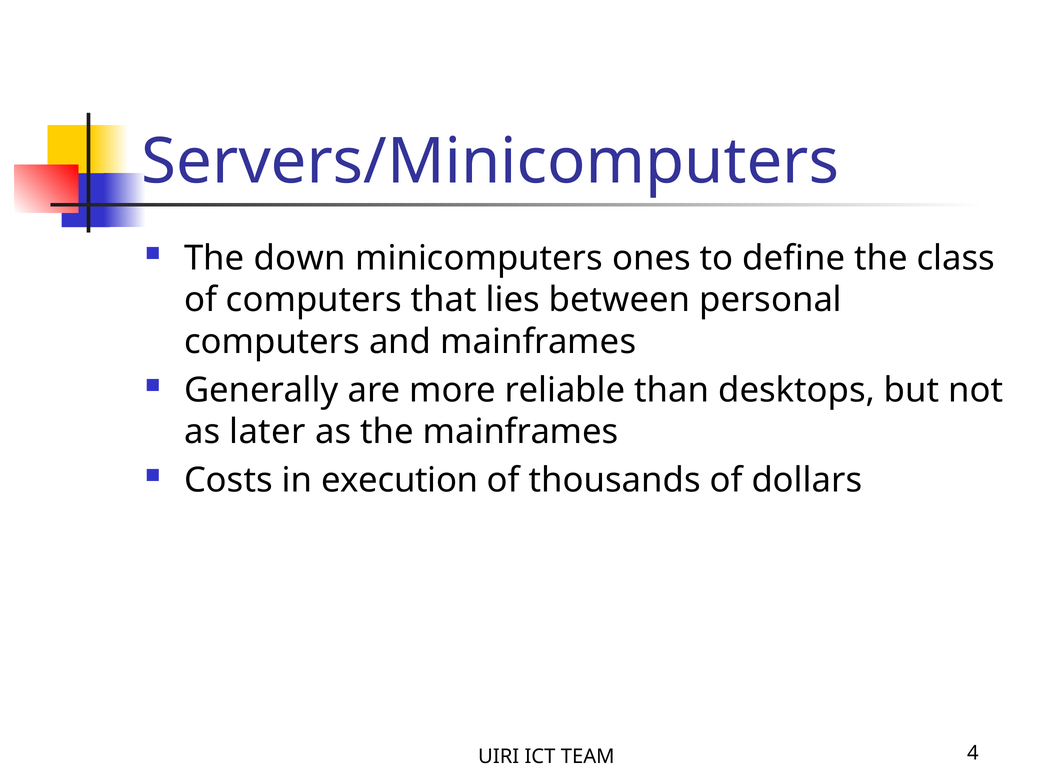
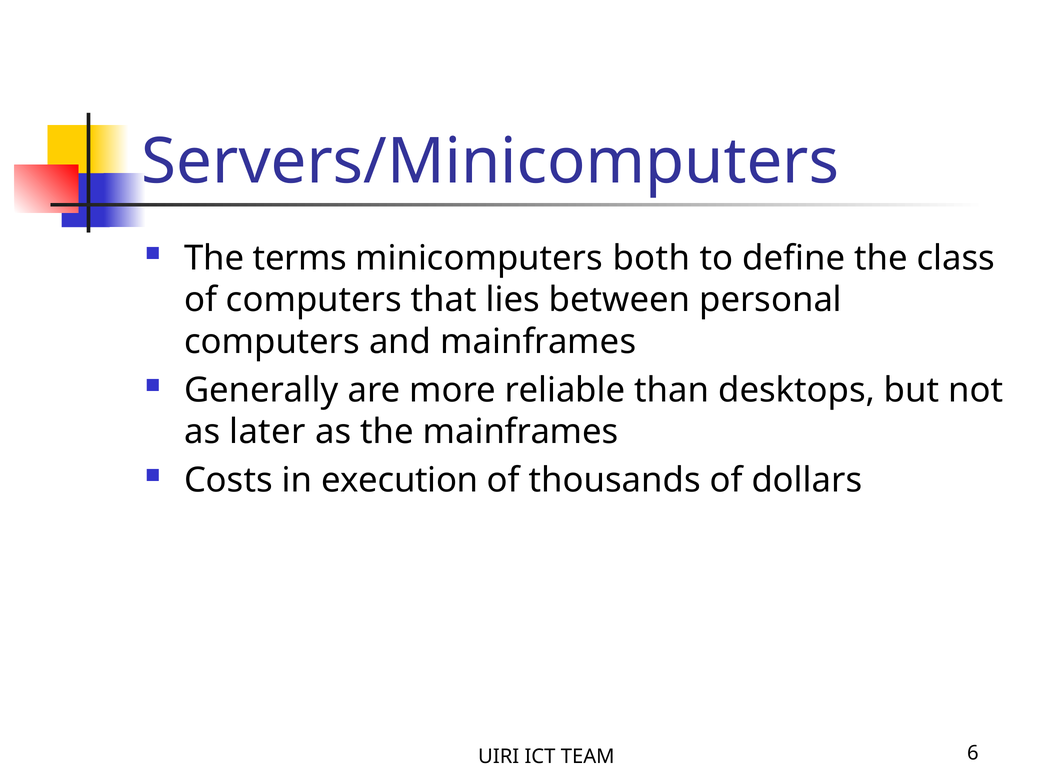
down: down -> terms
ones: ones -> both
4: 4 -> 6
